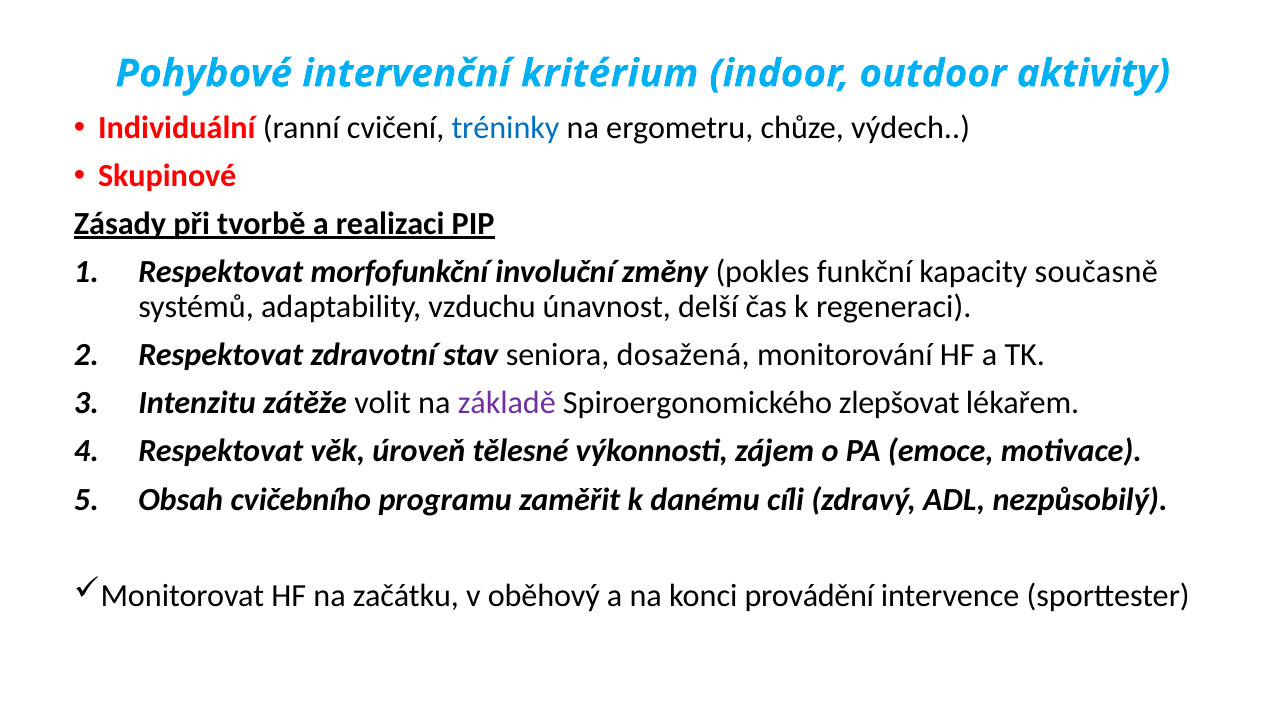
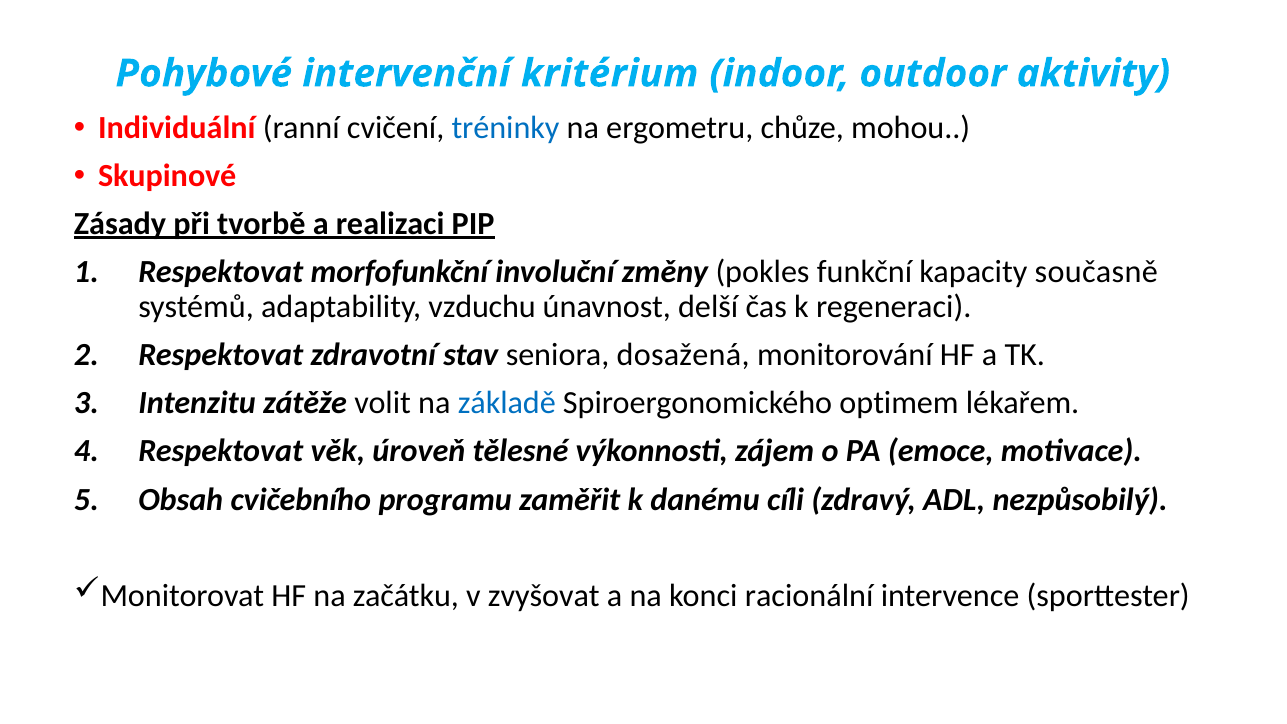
výdech: výdech -> mohou
základě colour: purple -> blue
zlepšovat: zlepšovat -> optimem
oběhový: oběhový -> zvyšovat
provádění: provádění -> racionální
